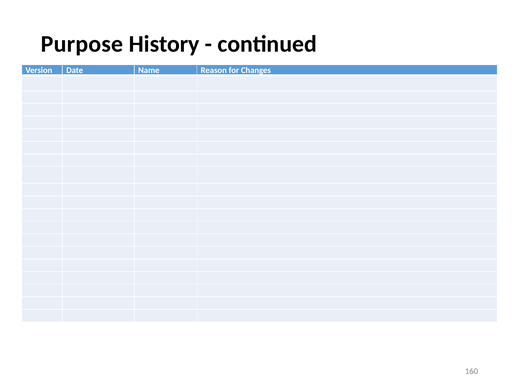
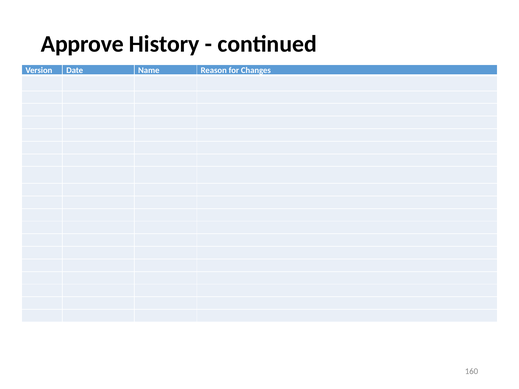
Purpose: Purpose -> Approve
